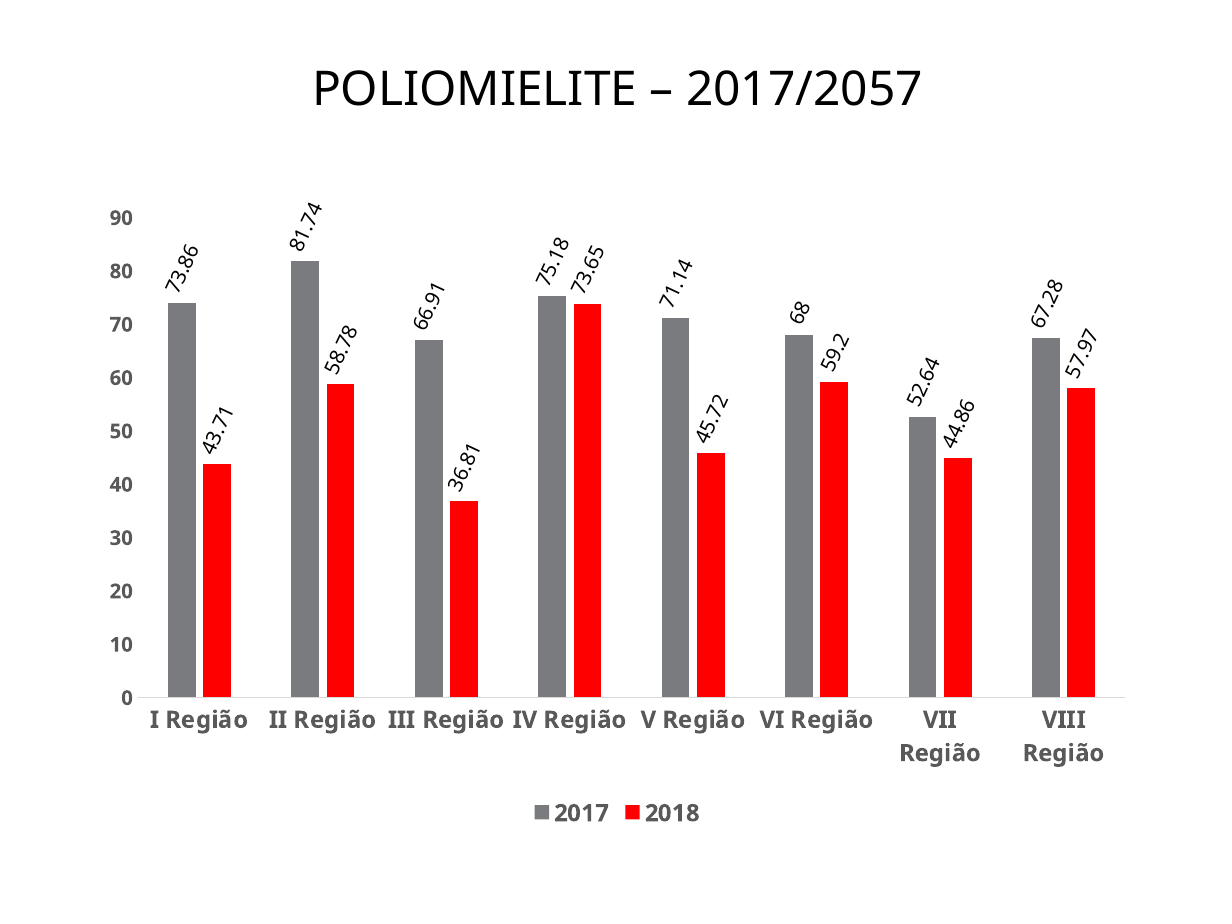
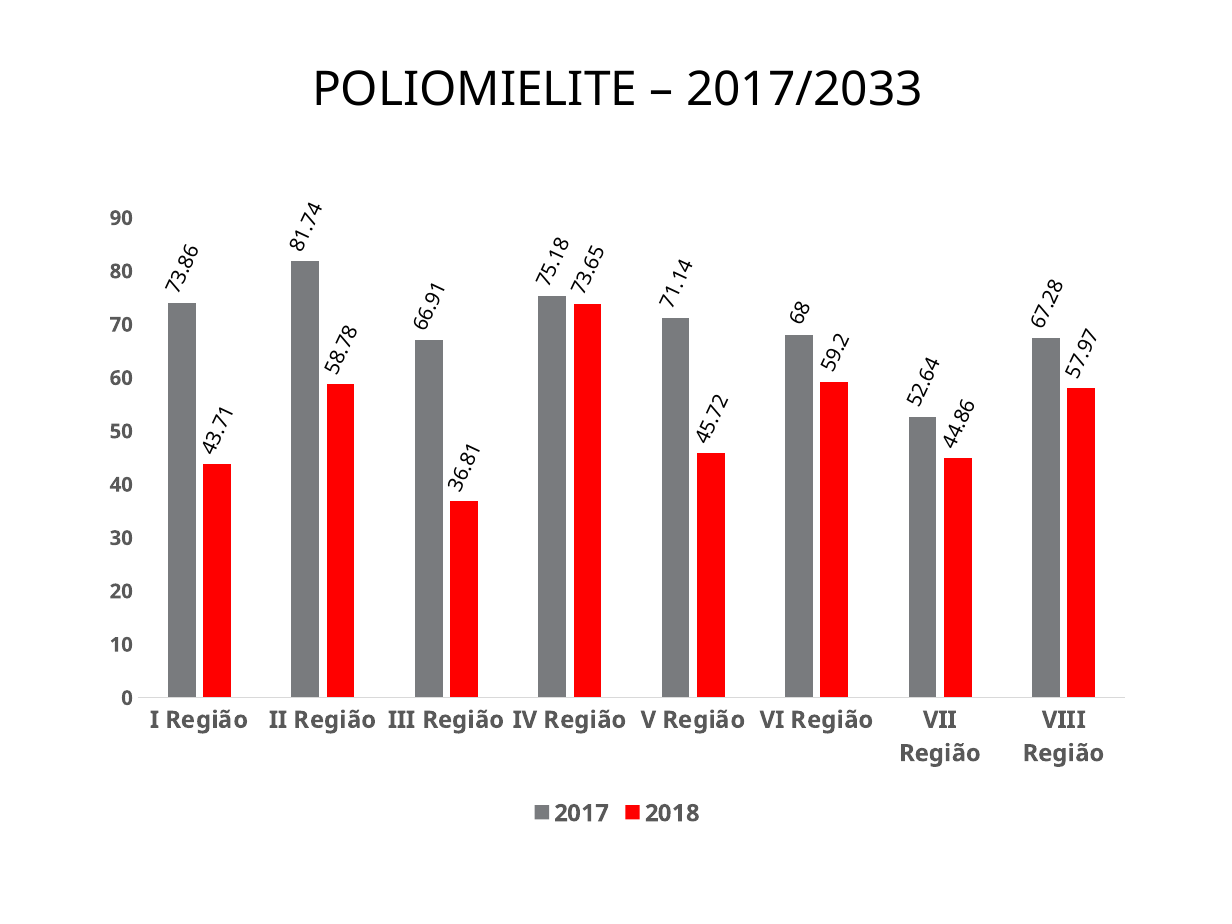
2017/2057: 2017/2057 -> 2017/2033
